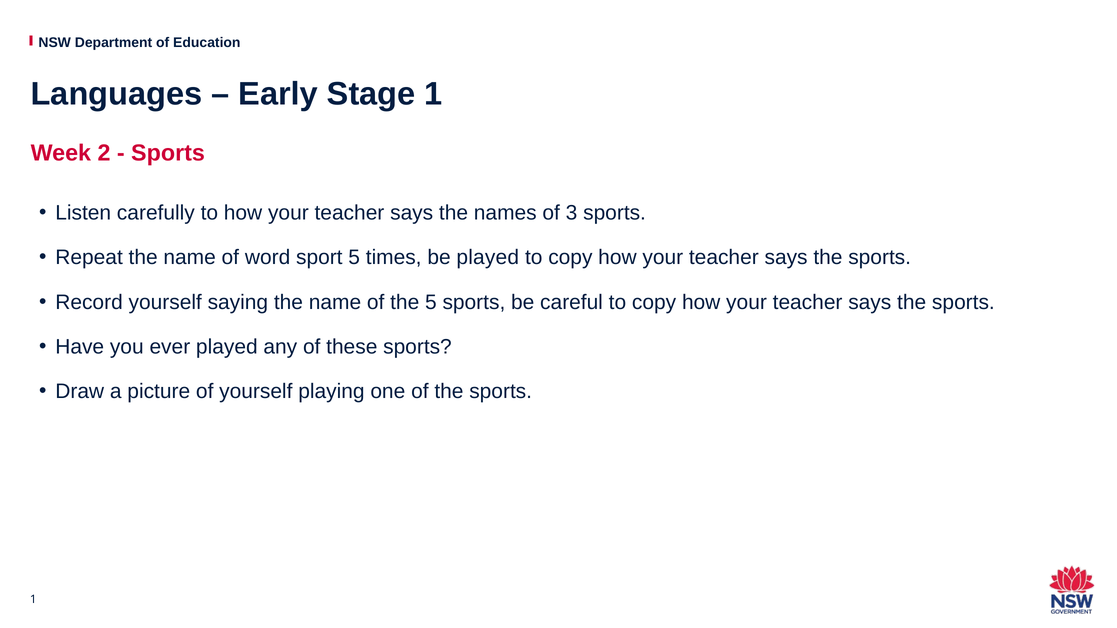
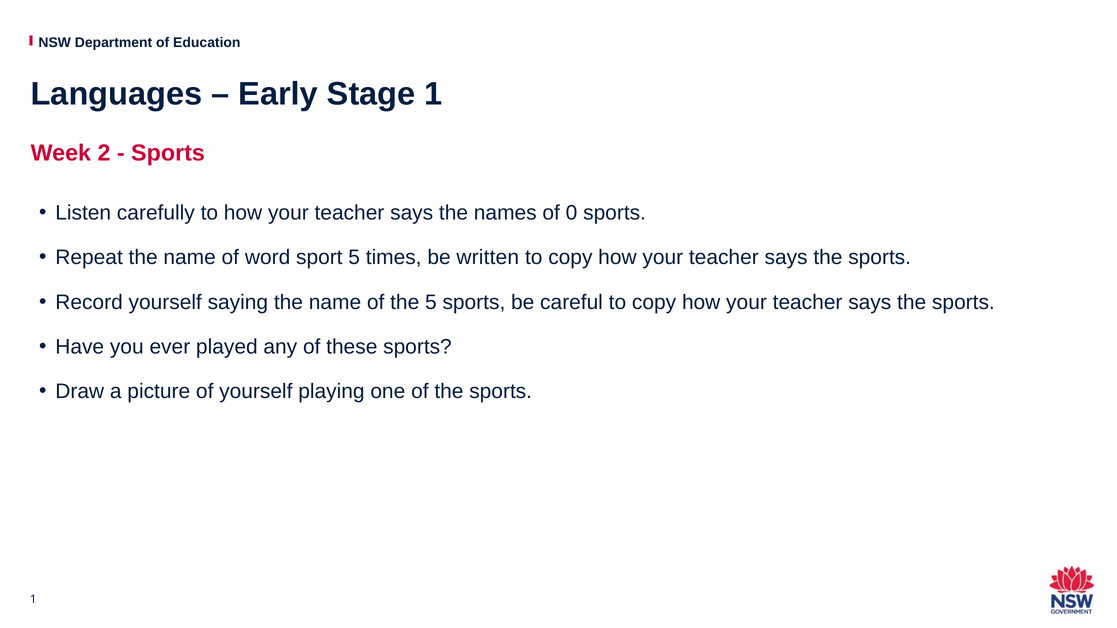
3: 3 -> 0
be played: played -> written
